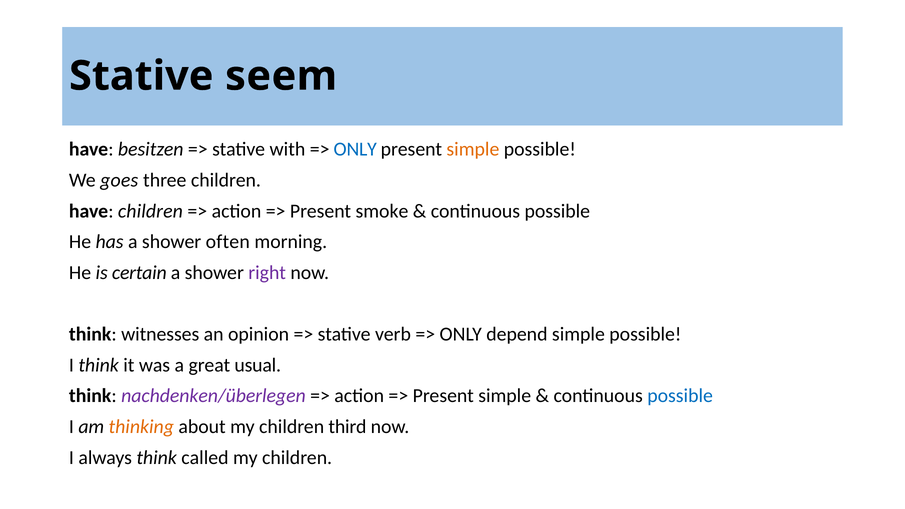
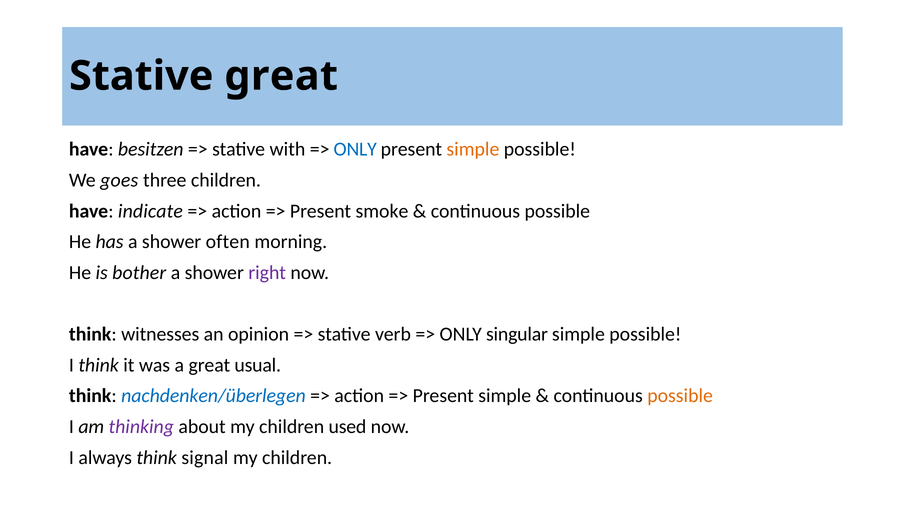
Stative seem: seem -> great
have children: children -> indicate
certain: certain -> bother
depend: depend -> singular
nachdenken/überlegen colour: purple -> blue
possible at (680, 396) colour: blue -> orange
thinking colour: orange -> purple
third: third -> used
called: called -> signal
